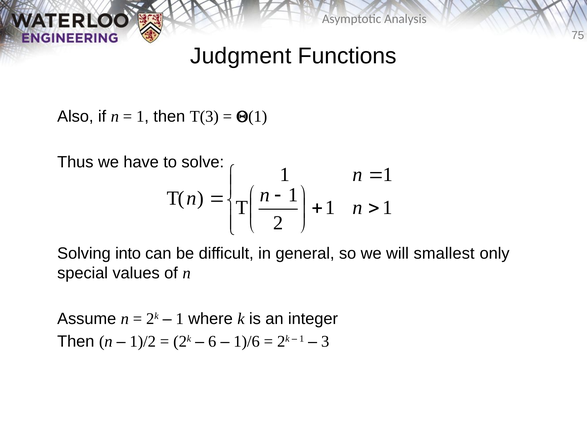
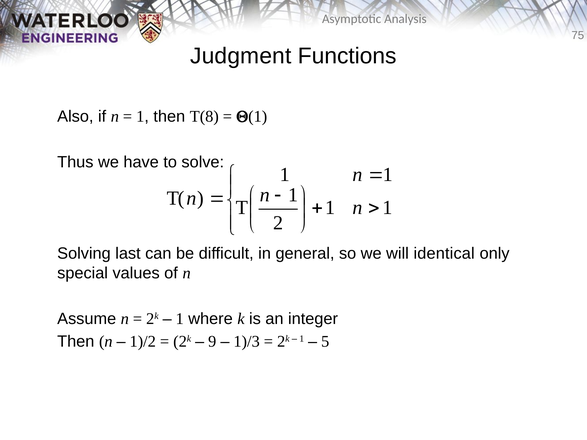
T(3: T(3 -> T(8
into: into -> last
smallest: smallest -> identical
6: 6 -> 9
1)/6: 1)/6 -> 1)/3
3: 3 -> 5
